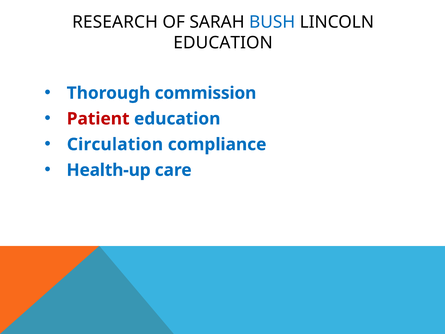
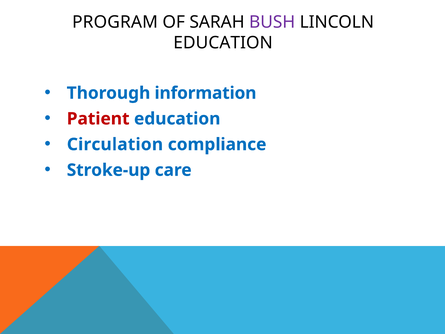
RESEARCH: RESEARCH -> PROGRAM
BUSH colour: blue -> purple
commission: commission -> information
Health-up: Health-up -> Stroke-up
